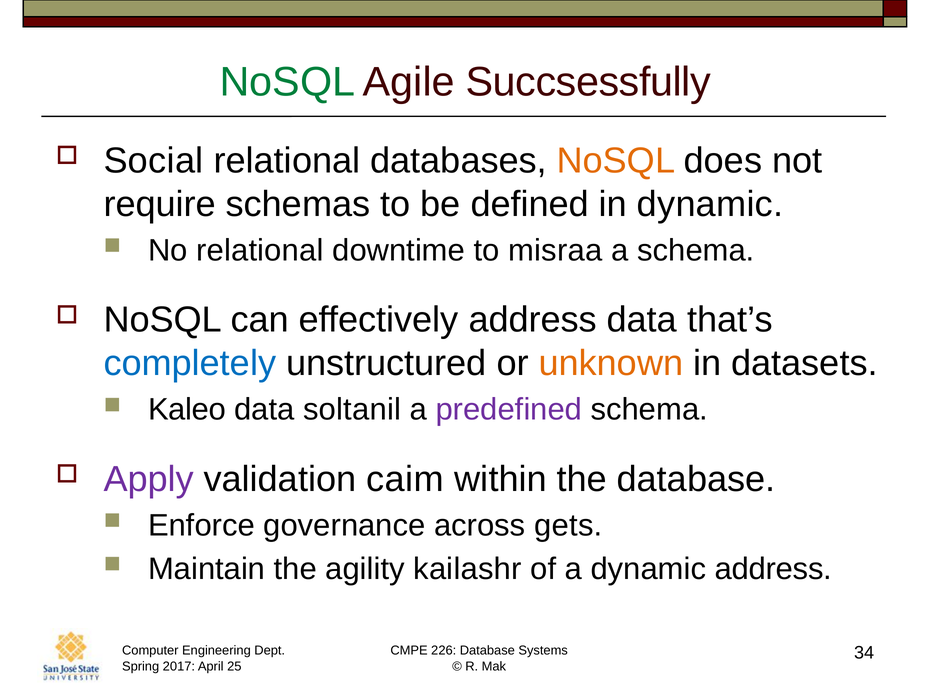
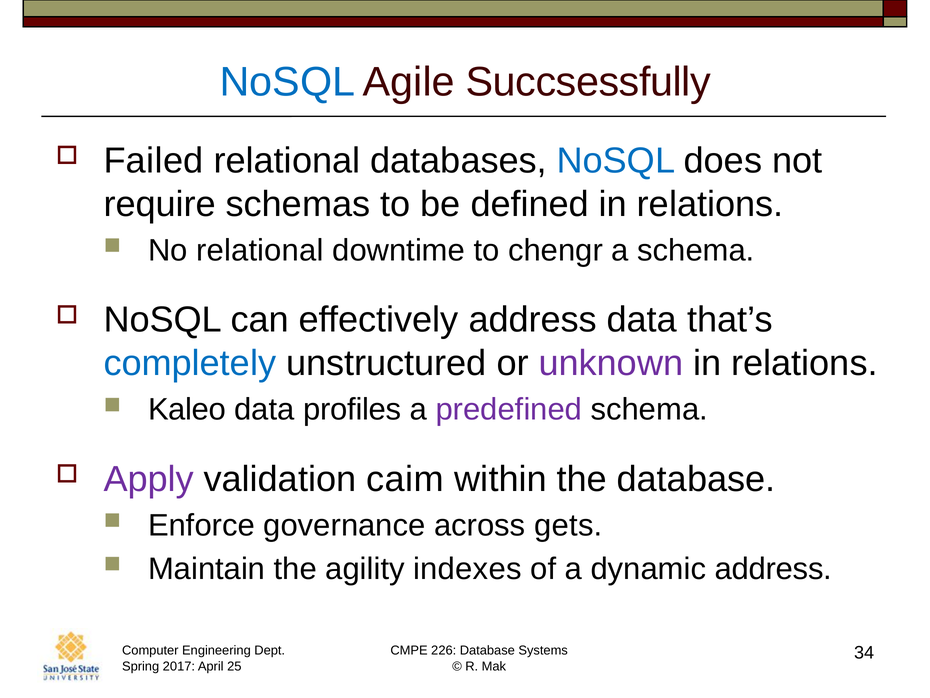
NoSQL at (287, 82) colour: green -> blue
Social: Social -> Failed
NoSQL at (616, 161) colour: orange -> blue
defined in dynamic: dynamic -> relations
misraa: misraa -> chengr
unknown colour: orange -> purple
datasets at (804, 363): datasets -> relations
soltanil: soltanil -> profiles
kailashr: kailashr -> indexes
